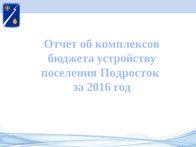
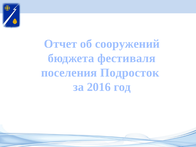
комплексов: комплексов -> сооружений
устройству: устройству -> фестиваля
